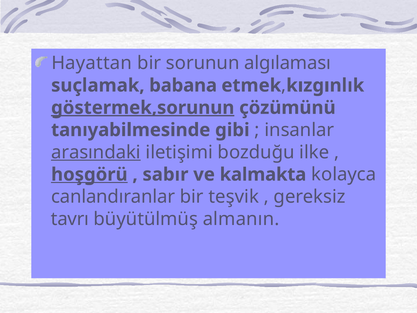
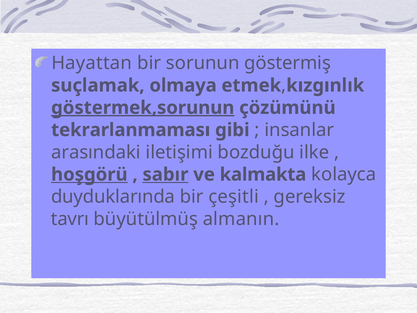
algılaması: algılaması -> göstermiş
babana: babana -> olmaya
tanıyabilmesinde: tanıyabilmesinde -> tekrarlanmaması
arasındaki underline: present -> none
sabır underline: none -> present
canlandıranlar: canlandıranlar -> duyduklarında
teşvik: teşvik -> çeşitli
